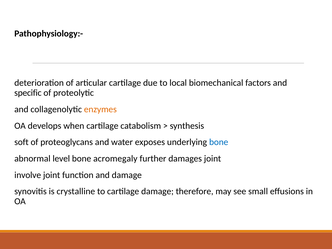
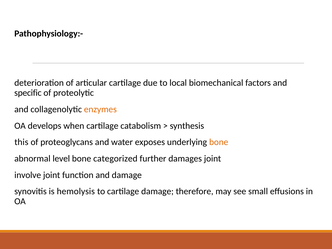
soft: soft -> this
bone at (219, 142) colour: blue -> orange
acromegaly: acromegaly -> categorized
crystalline: crystalline -> hemolysis
